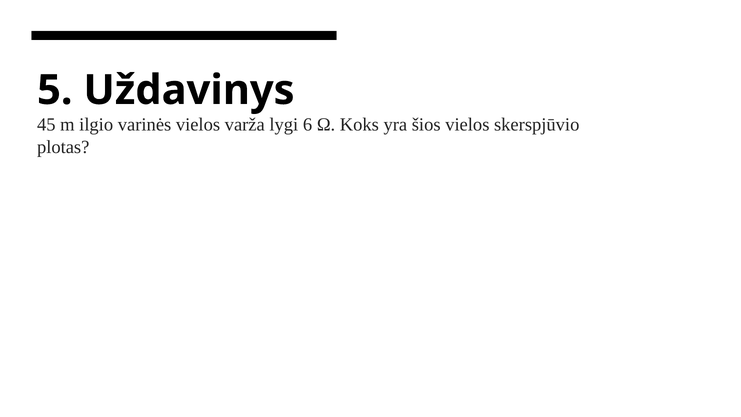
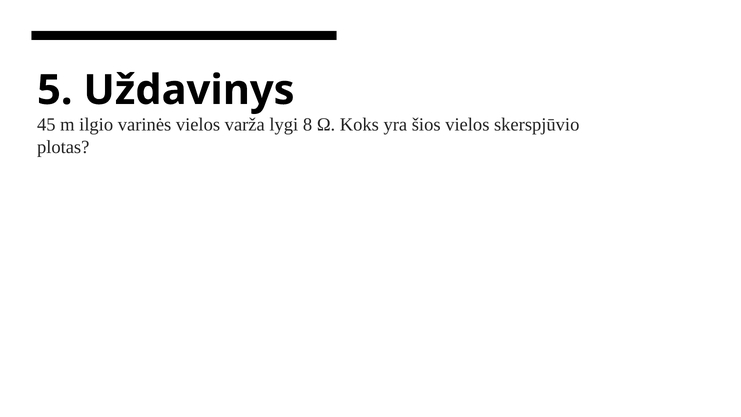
6: 6 -> 8
